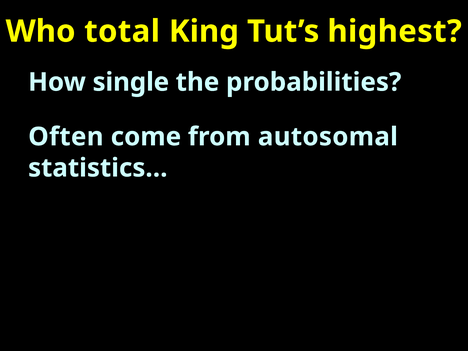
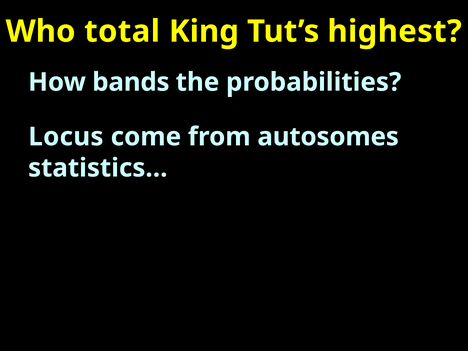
single: single -> bands
Often: Often -> Locus
autosomal: autosomal -> autosomes
